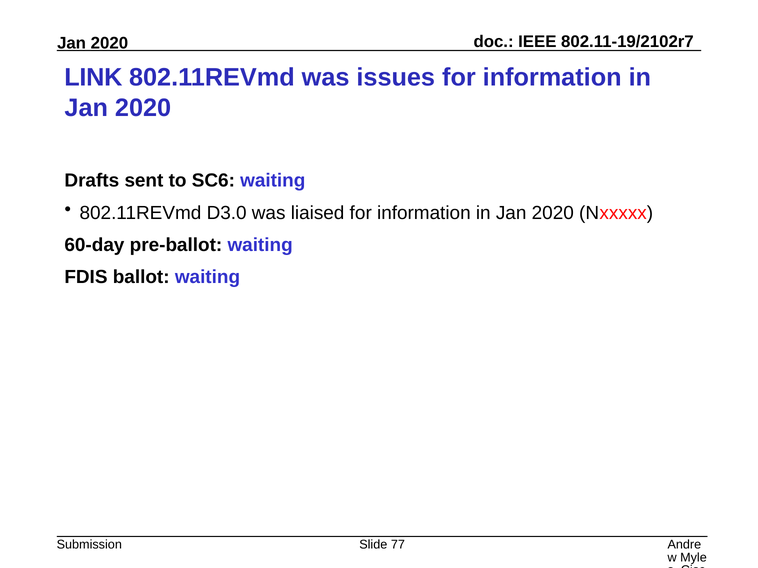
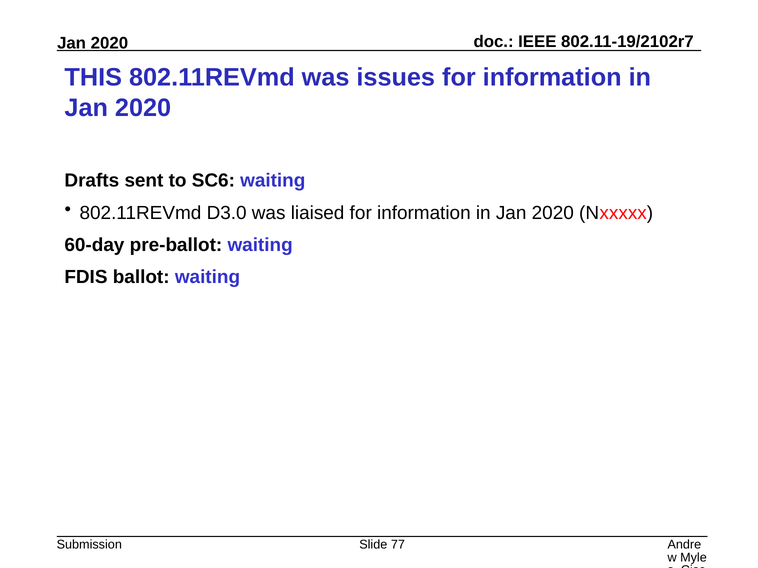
LINK: LINK -> THIS
